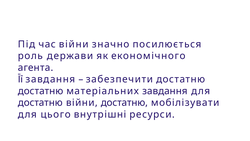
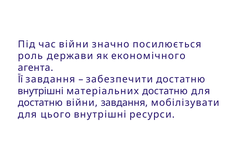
достатню at (41, 91): достатню -> внутрішні
матеріальних завдання: завдання -> достатню
війни достатню: достатню -> завдання
